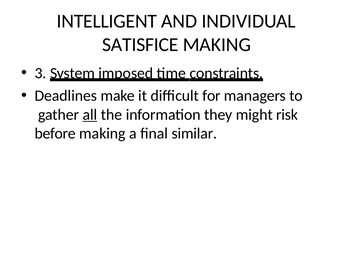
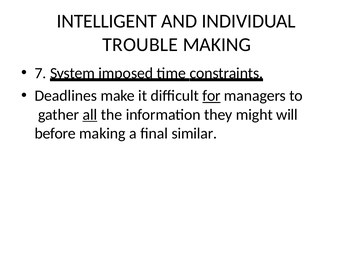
SATISFICE: SATISFICE -> TROUBLE
3: 3 -> 7
for underline: none -> present
risk: risk -> will
